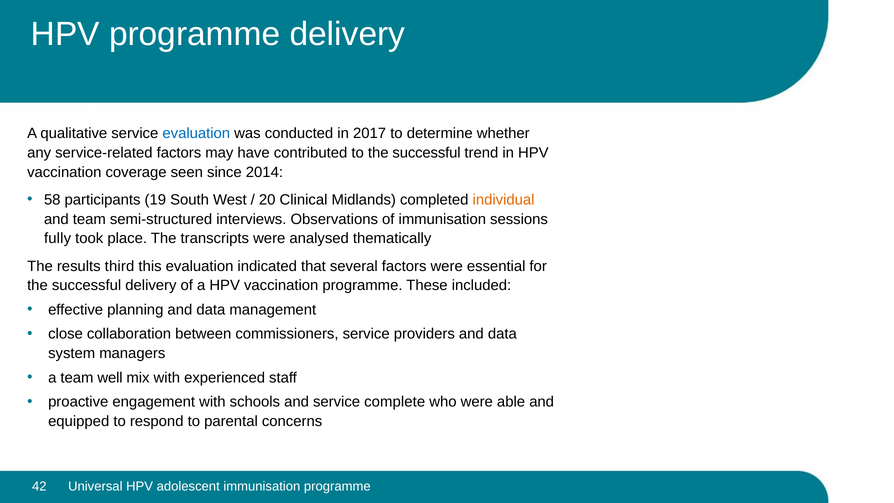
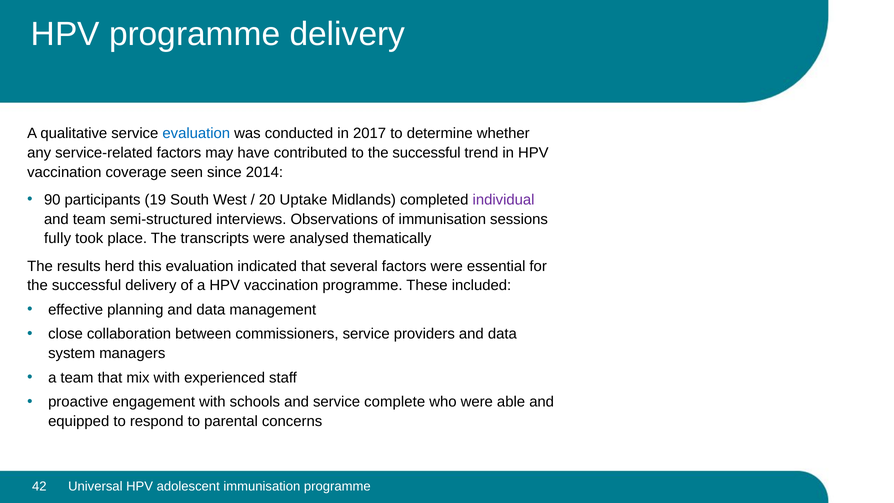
58: 58 -> 90
Clinical: Clinical -> Uptake
individual colour: orange -> purple
third: third -> herd
team well: well -> that
